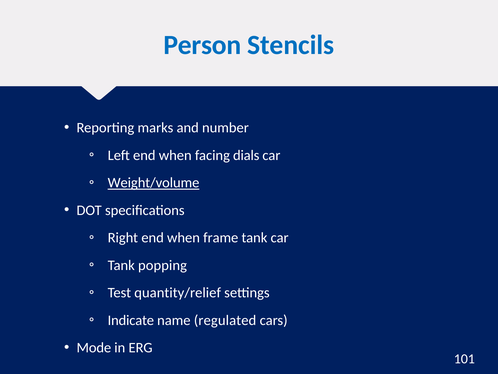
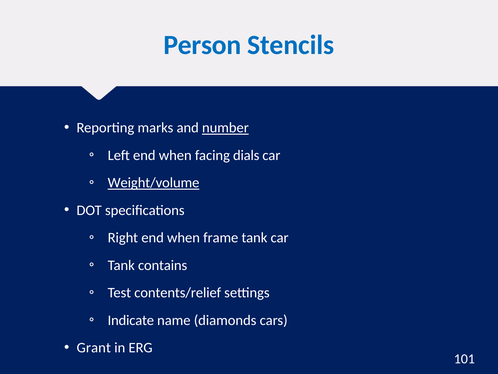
number underline: none -> present
popping: popping -> contains
quantity/relief: quantity/relief -> contents/relief
regulated: regulated -> diamonds
Mode: Mode -> Grant
